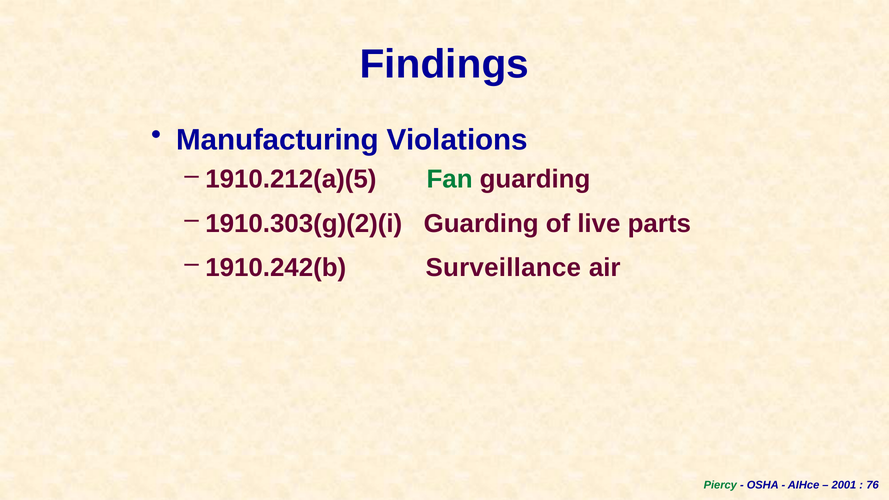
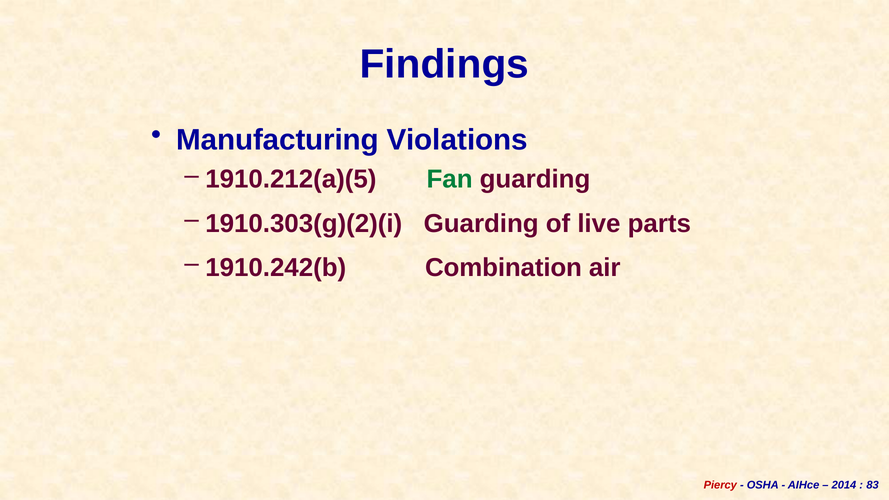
Surveillance: Surveillance -> Combination
Piercy colour: green -> red
2001: 2001 -> 2014
76: 76 -> 83
